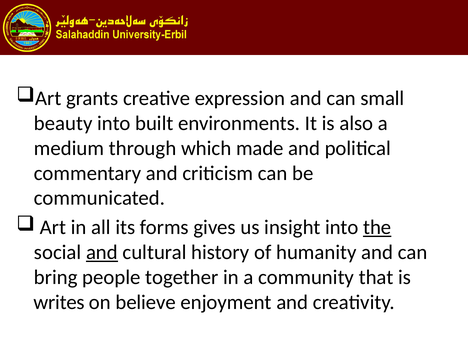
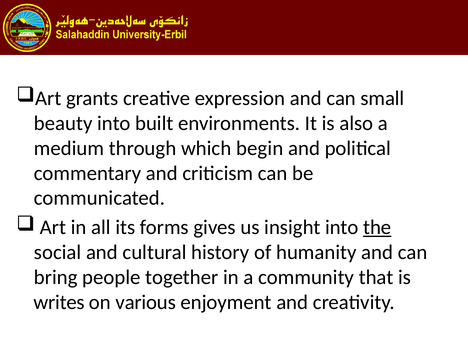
made: made -> begin
and at (102, 252) underline: present -> none
believe: believe -> various
